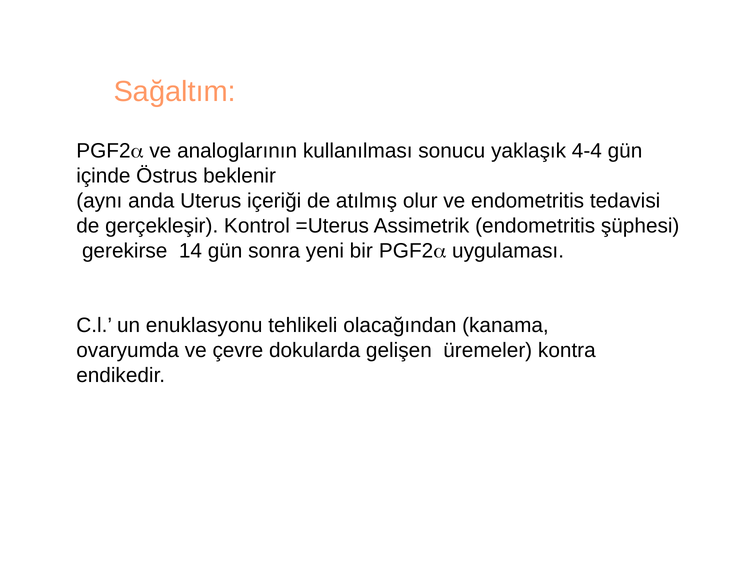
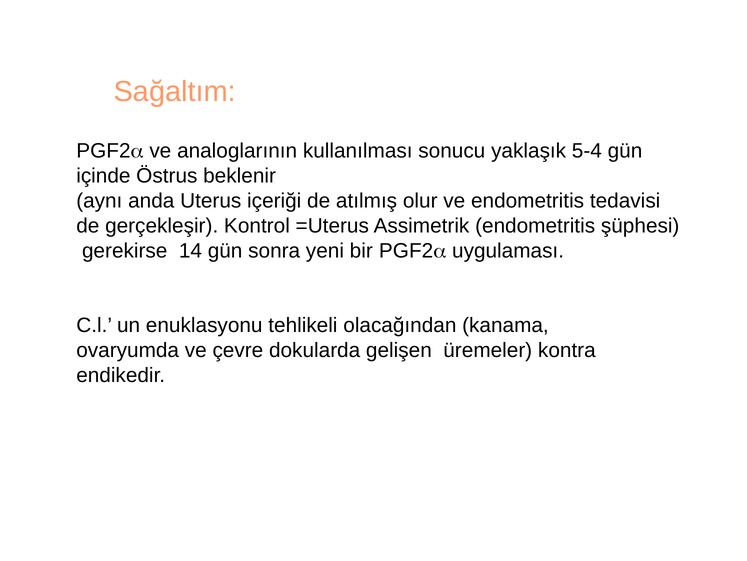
4-4: 4-4 -> 5-4
